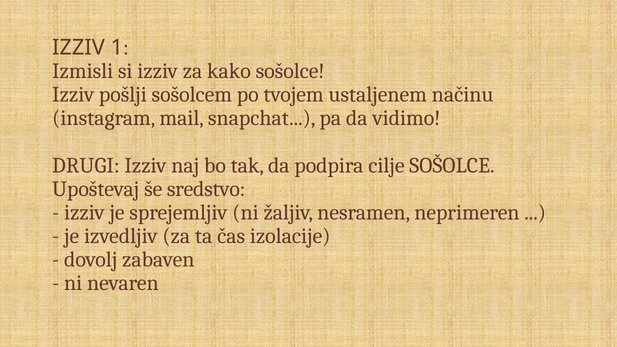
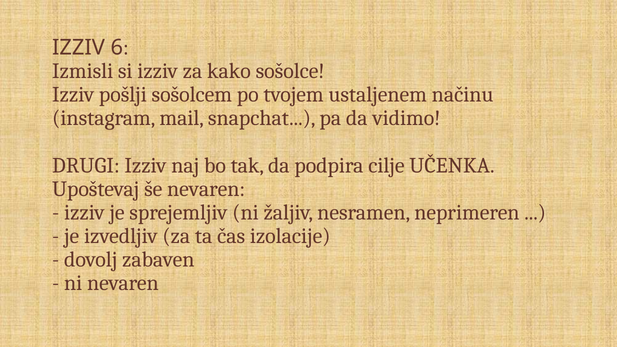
1: 1 -> 6
cilje SOŠOLCE: SOŠOLCE -> UČENKA
še sredstvo: sredstvo -> nevaren
